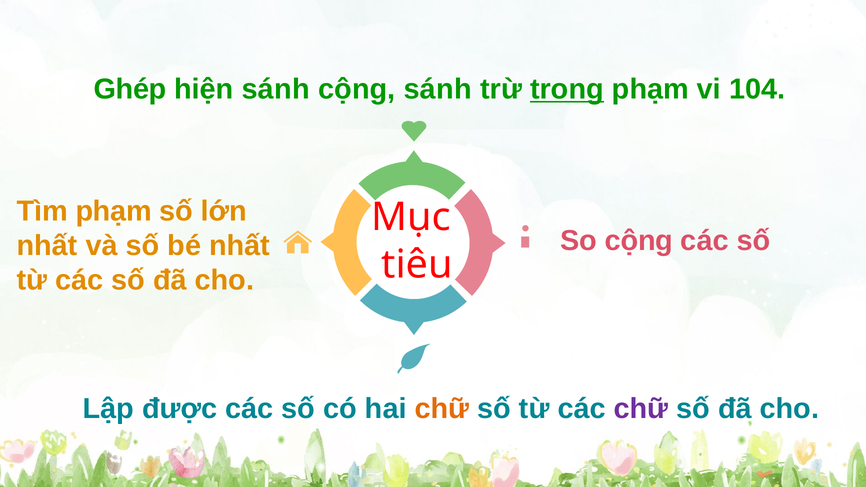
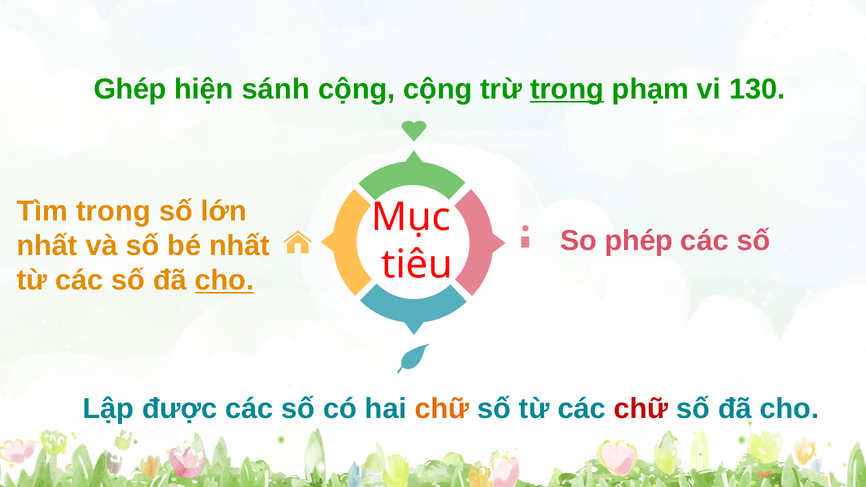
cộng sánh: sánh -> cộng
104: 104 -> 130
Tìm phạm: phạm -> trong
So cộng: cộng -> phép
cho at (224, 281) underline: none -> present
chữ at (641, 409) colour: purple -> red
